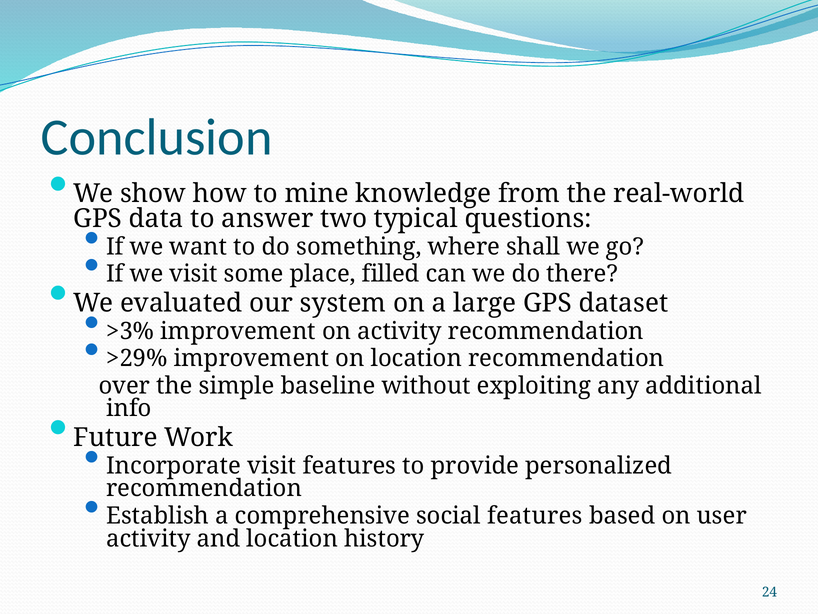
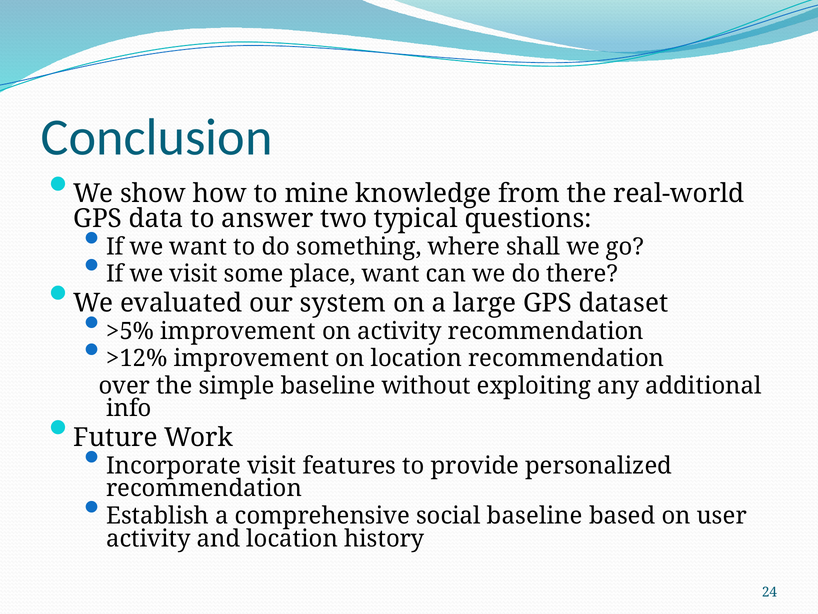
place filled: filled -> want
>3%: >3% -> >5%
>29%: >29% -> >12%
social features: features -> baseline
